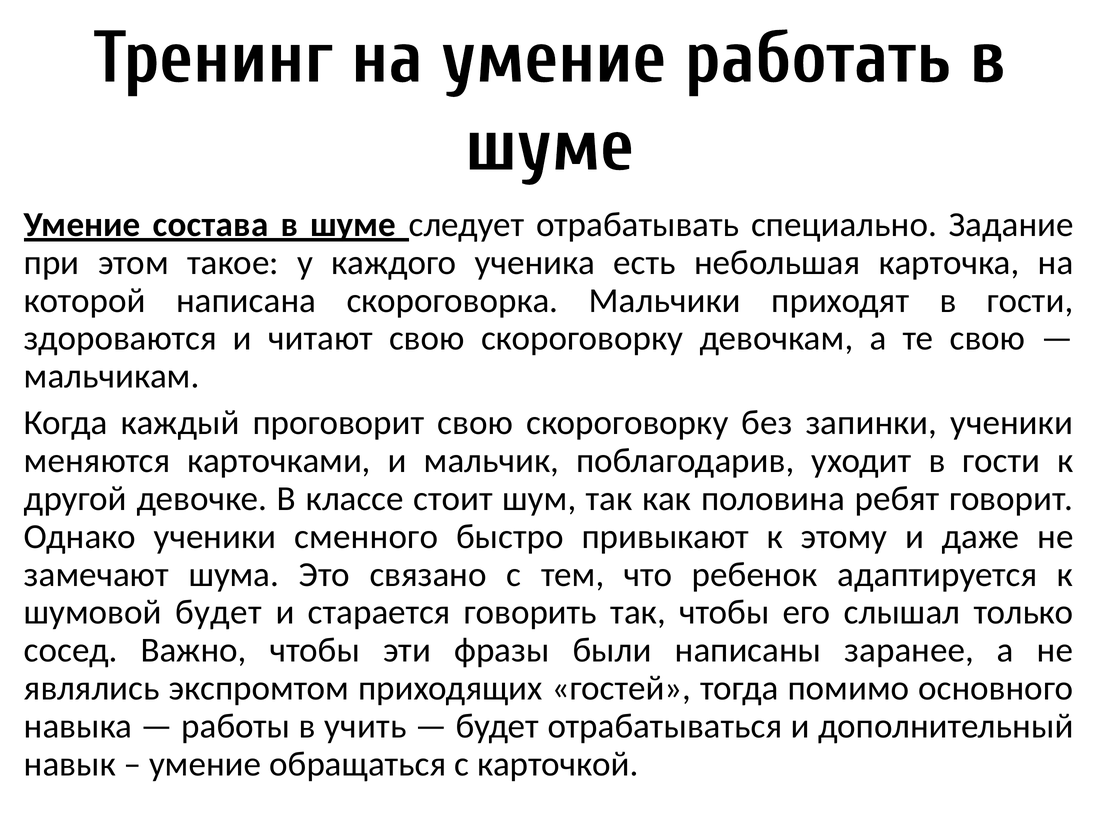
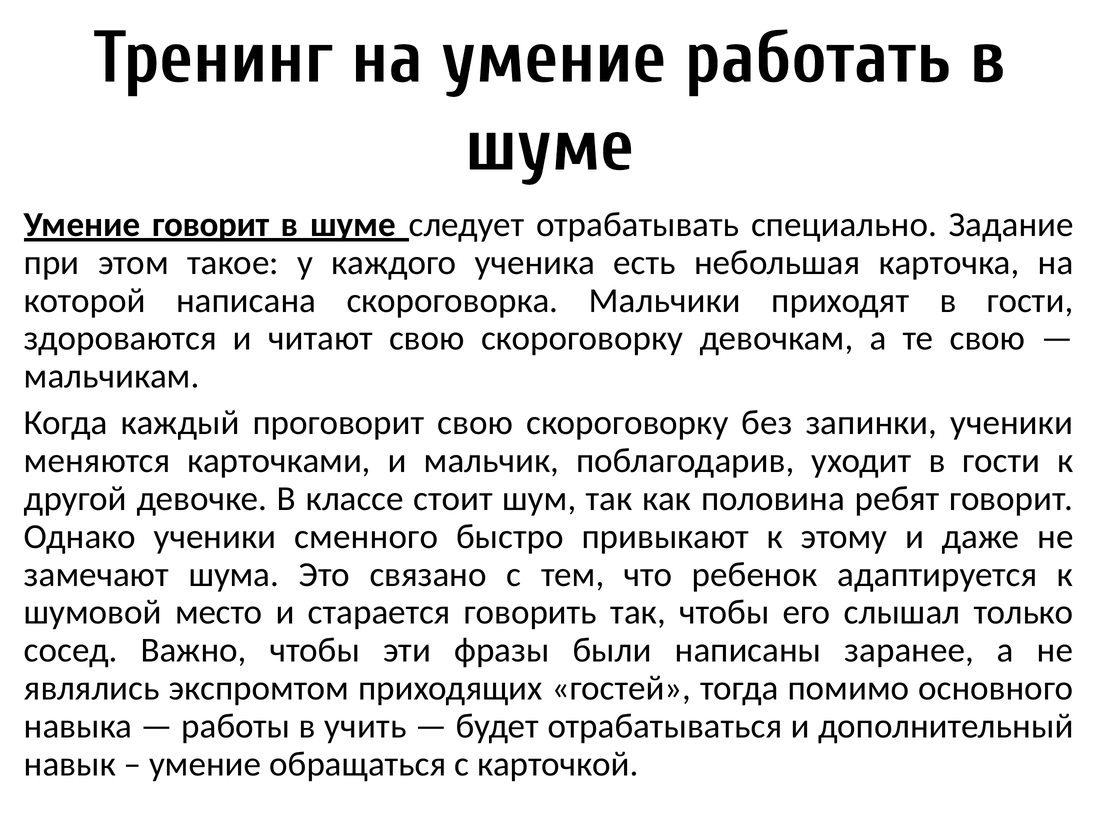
Умение состава: состава -> говорит
шумовой будет: будет -> место
